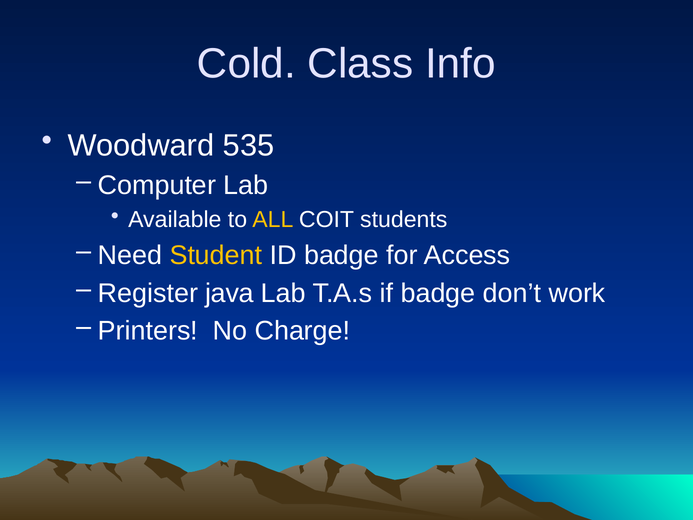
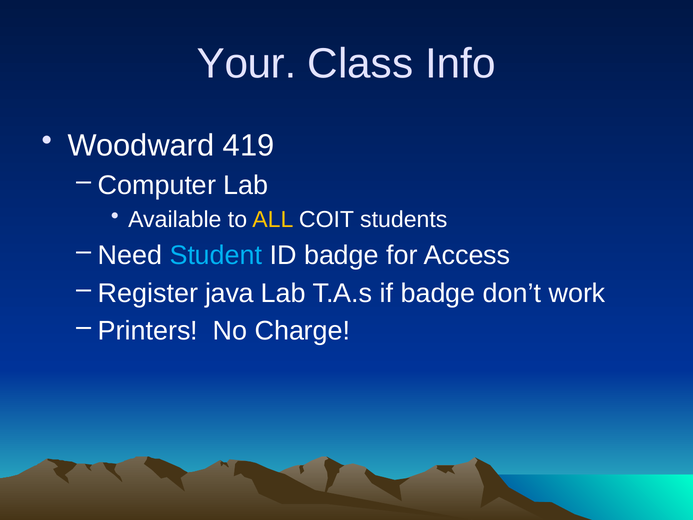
Cold: Cold -> Your
535: 535 -> 419
Student colour: yellow -> light blue
